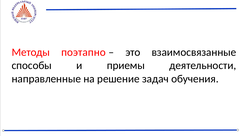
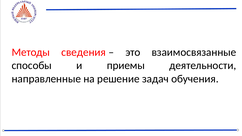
поэтапно: поэтапно -> сведения
